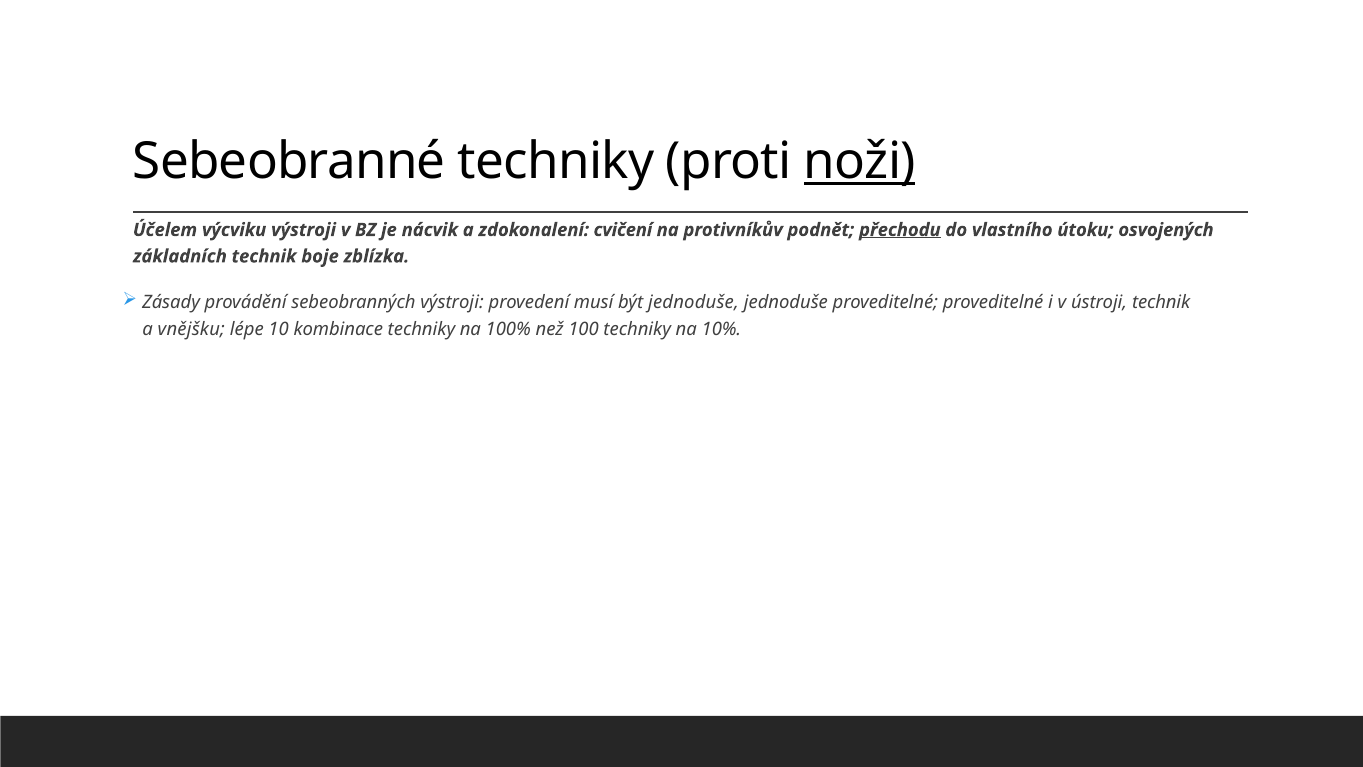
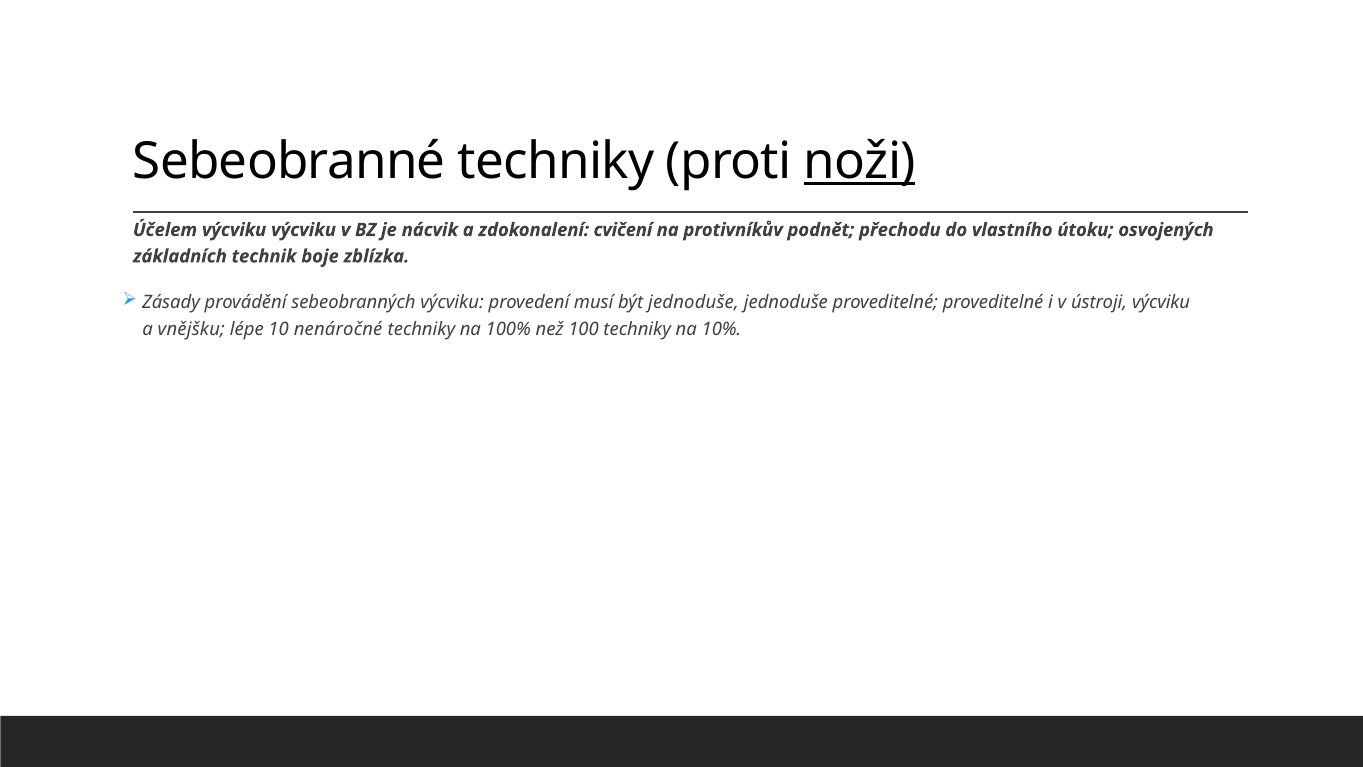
výcviku výstroji: výstroji -> výcviku
přechodu underline: present -> none
sebeobranných výstroji: výstroji -> výcviku
ústroji technik: technik -> výcviku
kombinace: kombinace -> nenáročné
